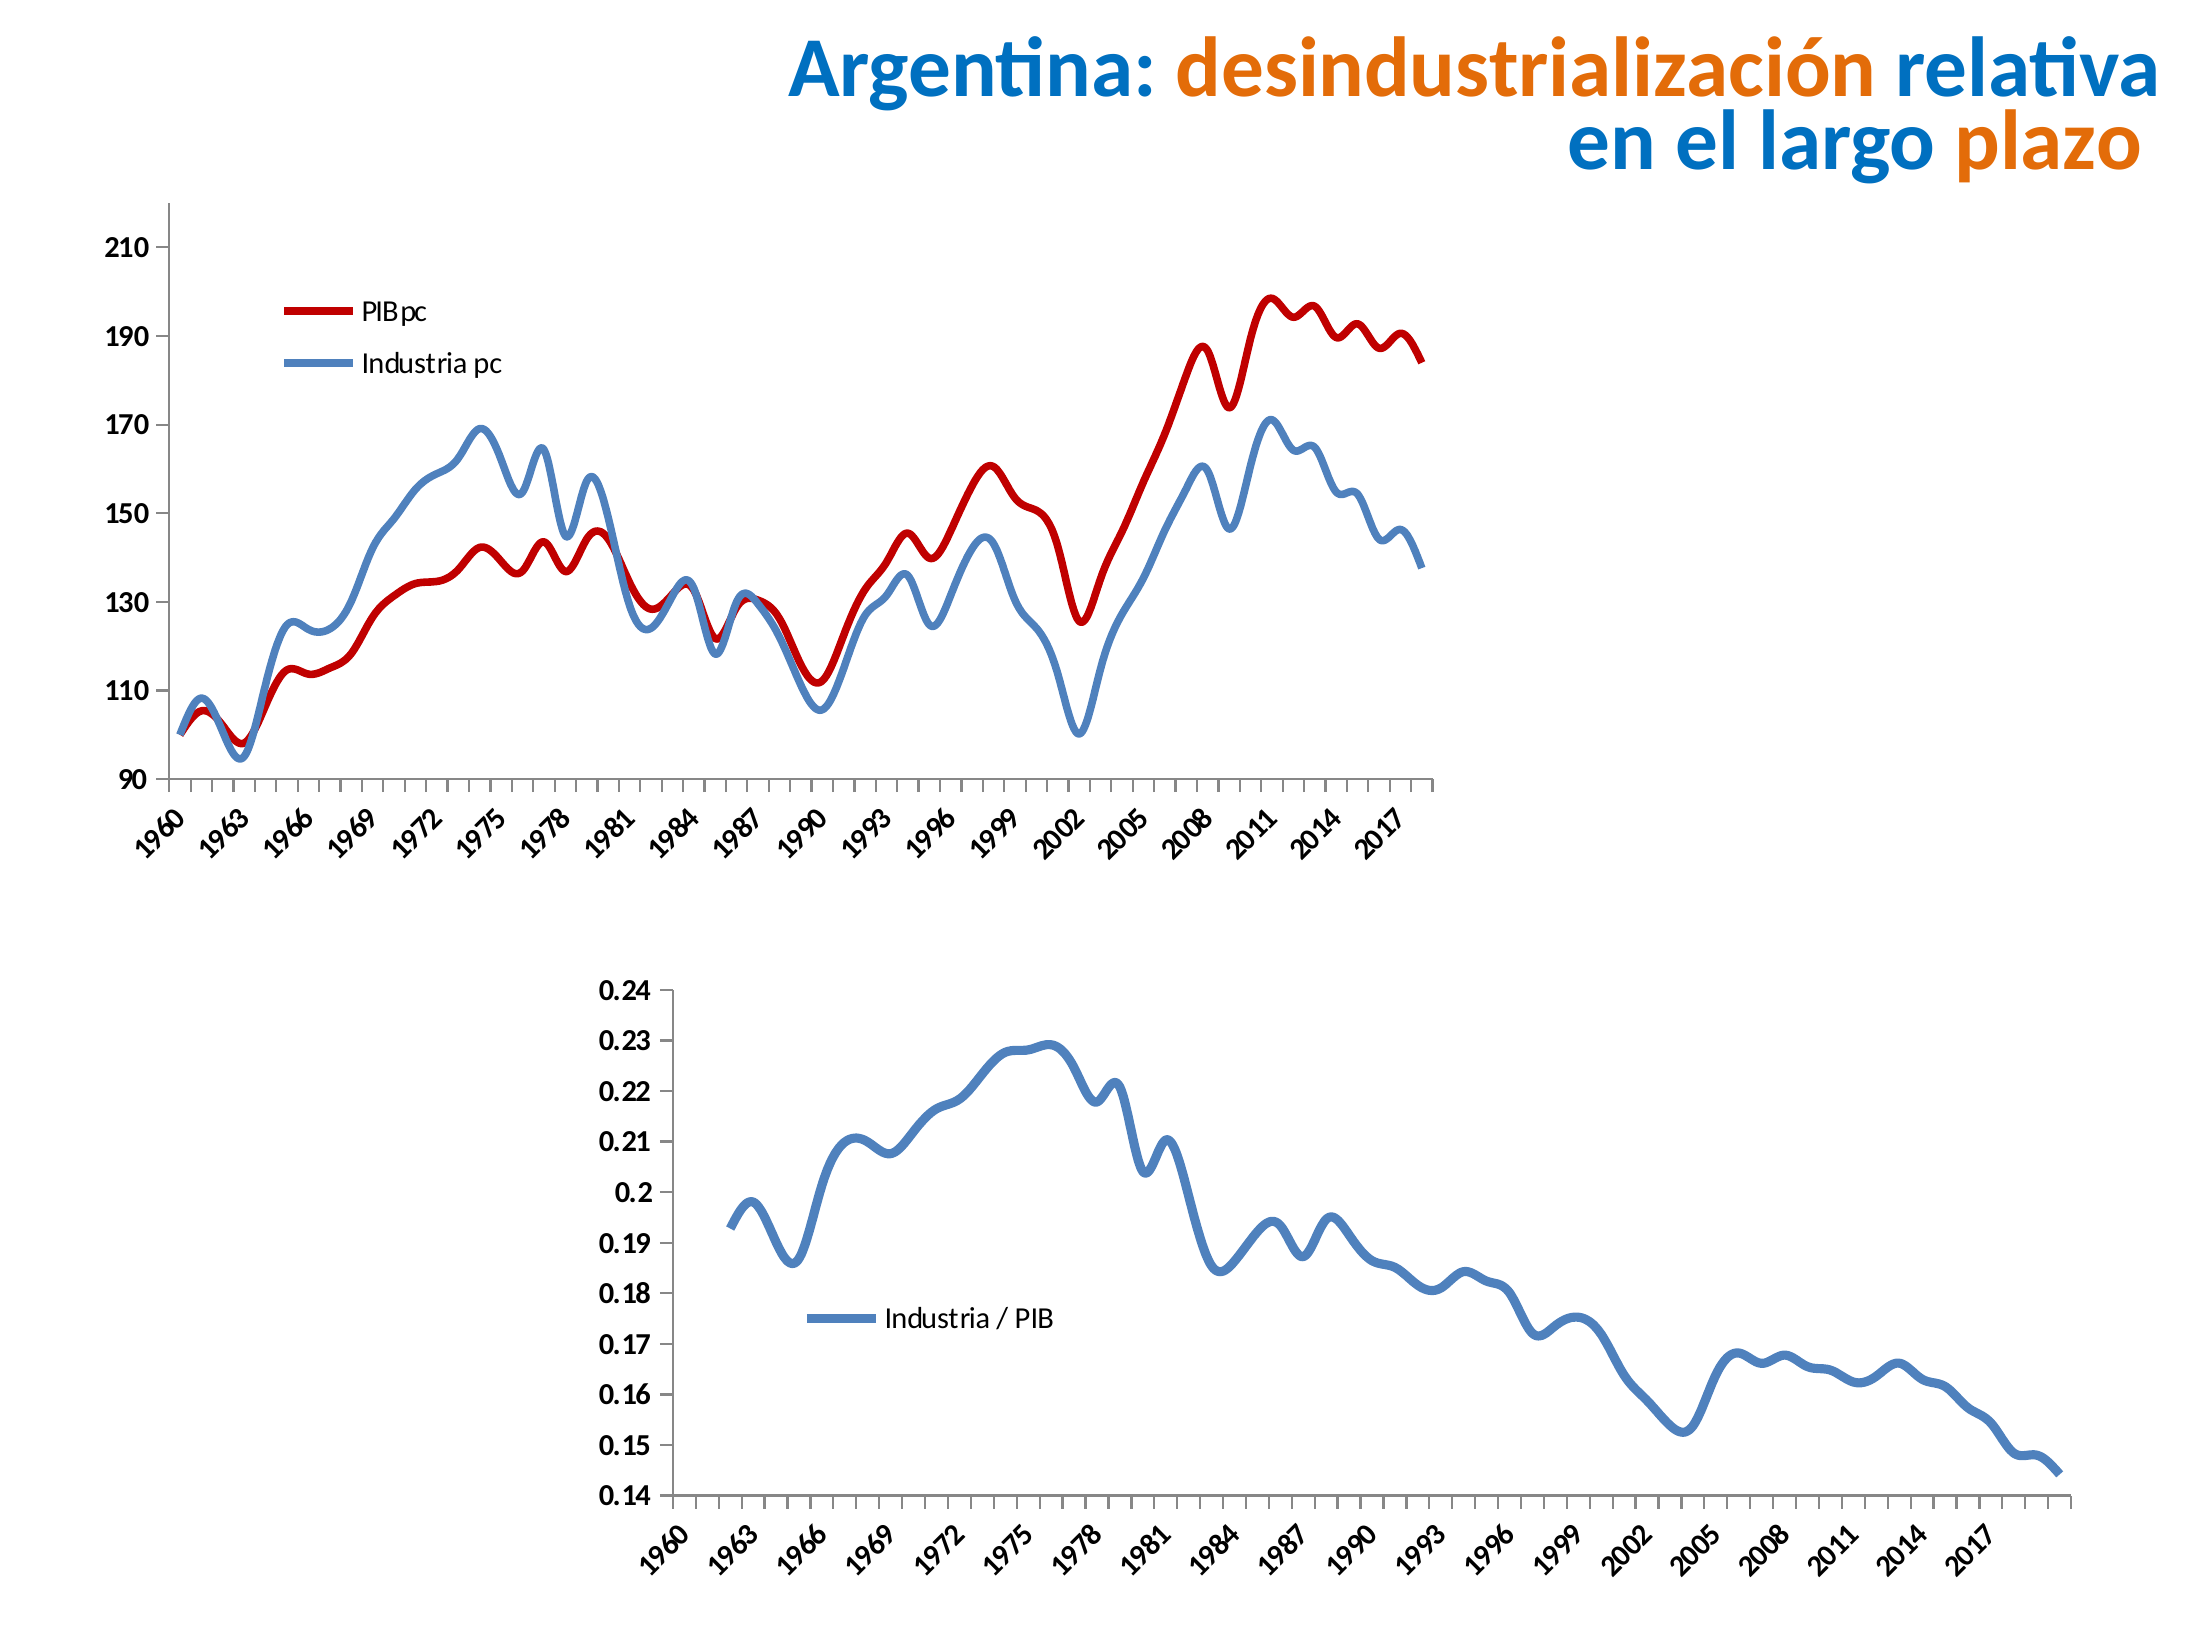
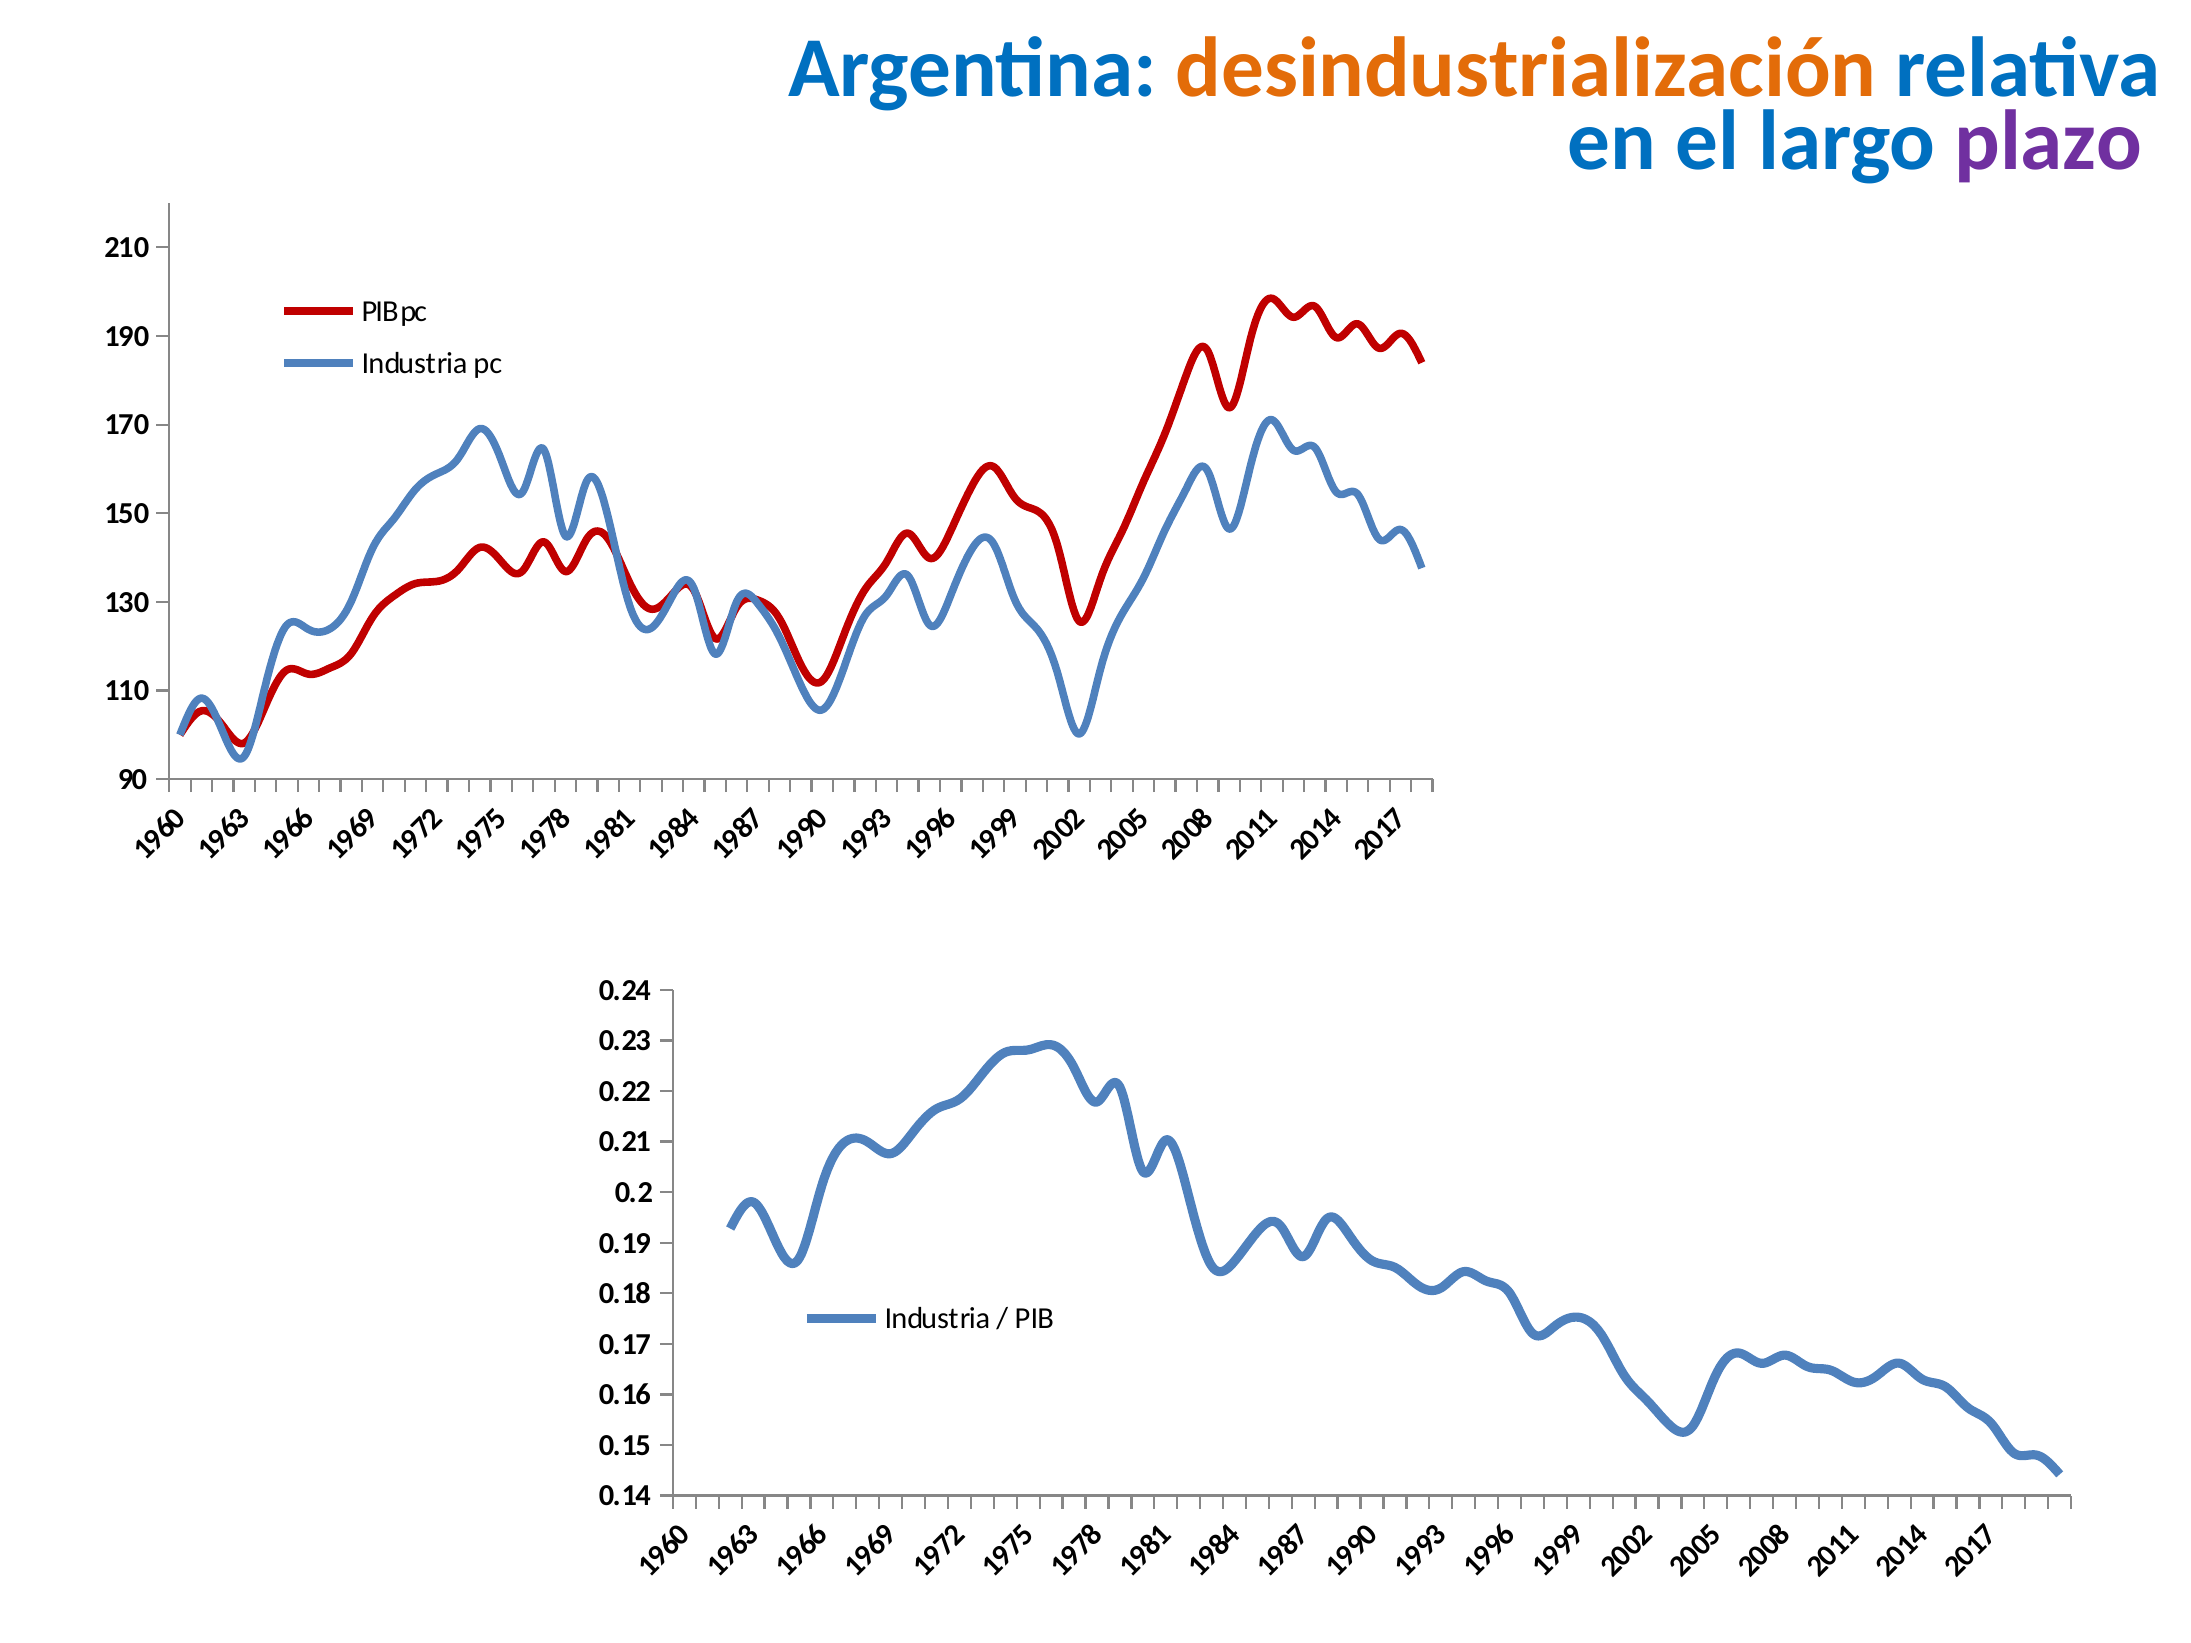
plazo colour: orange -> purple
